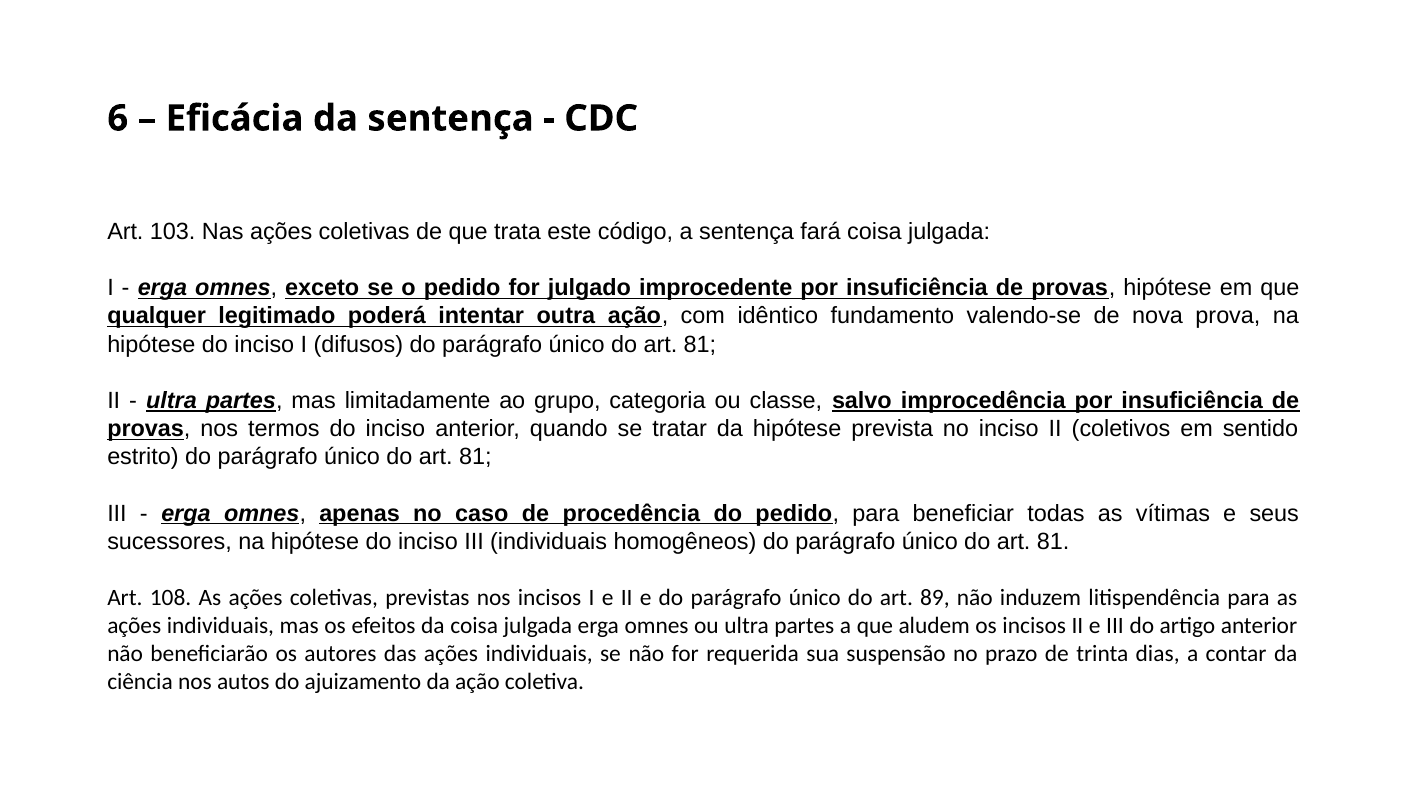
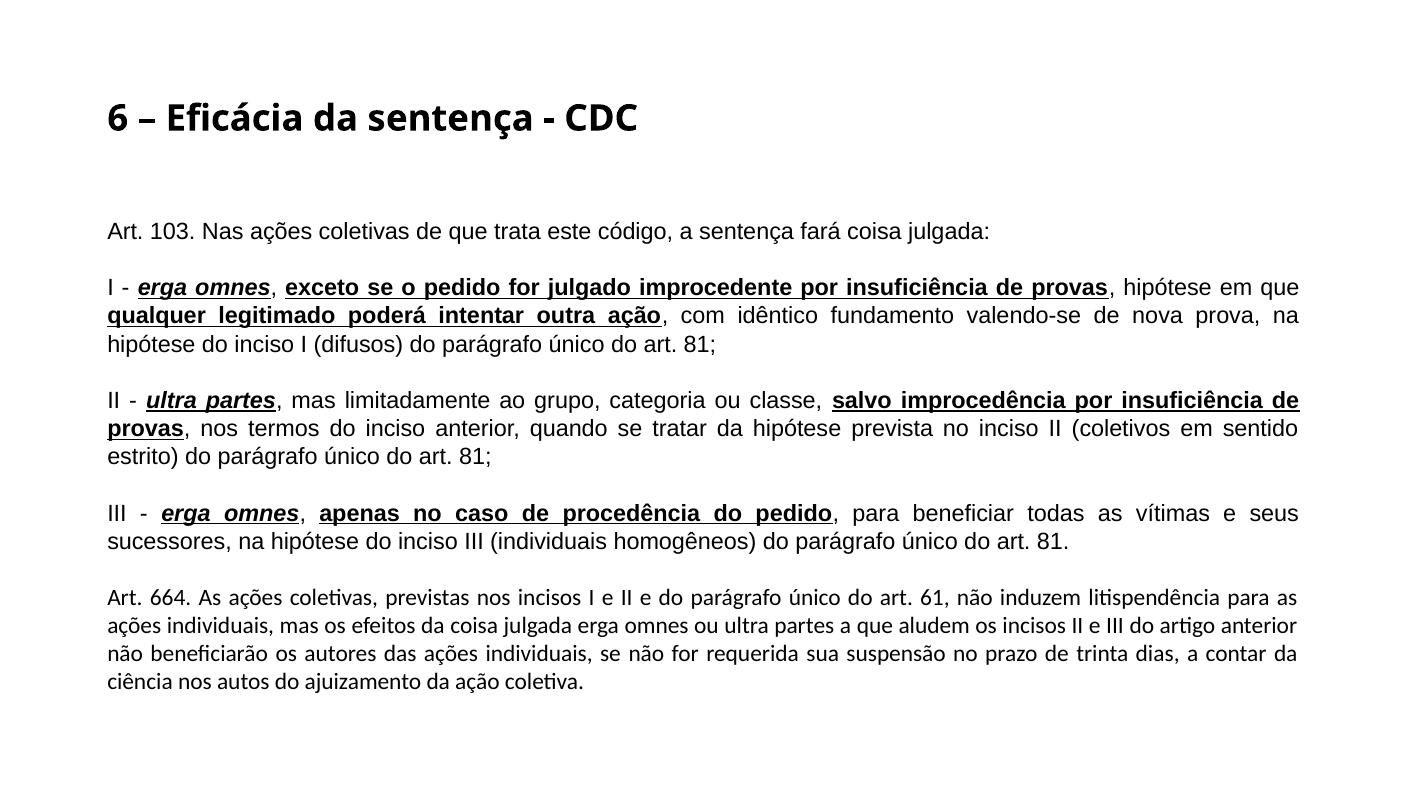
108: 108 -> 664
89: 89 -> 61
